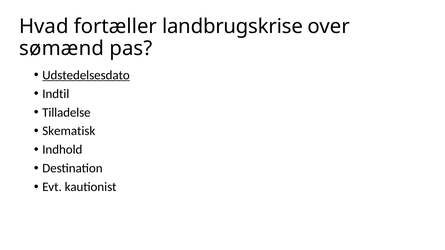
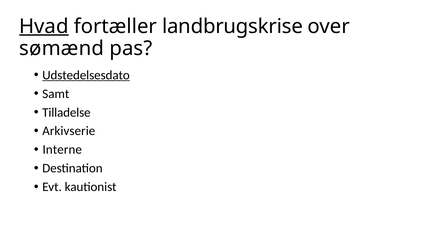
Hvad underline: none -> present
Indtil: Indtil -> Samt
Skematisk: Skematisk -> Arkivserie
Indhold: Indhold -> Interne
